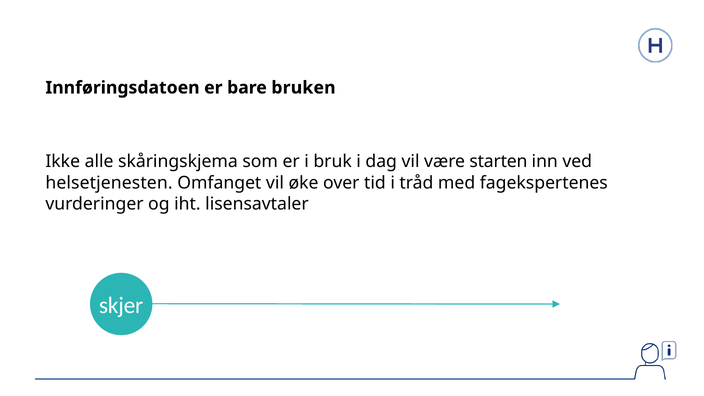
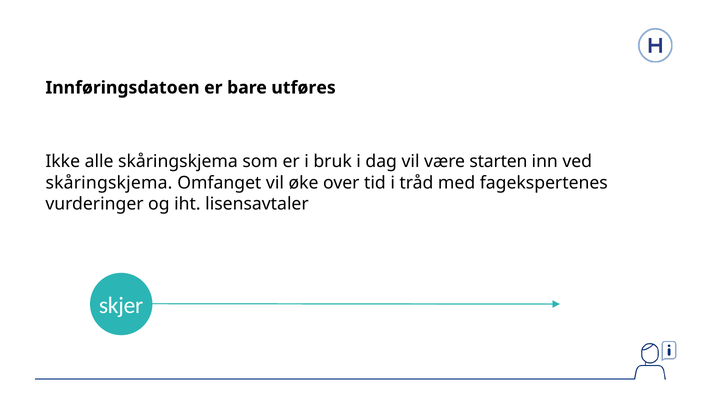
bruken: bruken -> utføres
helsetjenesten at (109, 183): helsetjenesten -> skåringskjema
